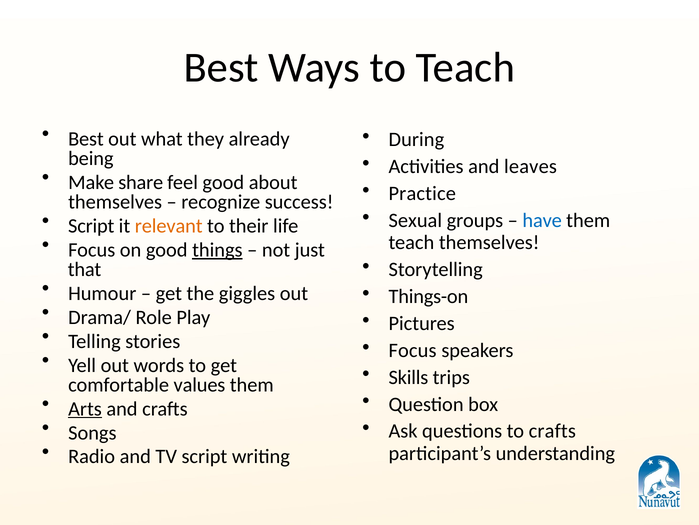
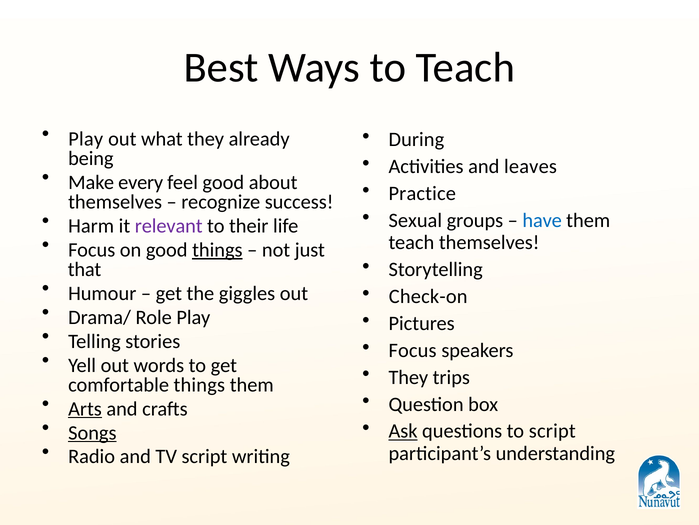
Best at (86, 139): Best -> Play
share: share -> every
Script at (91, 226): Script -> Harm
relevant colour: orange -> purple
Things-on: Things-on -> Check-on
Skills at (408, 377): Skills -> They
comfortable values: values -> things
Songs underline: none -> present
Ask underline: none -> present
to crafts: crafts -> script
